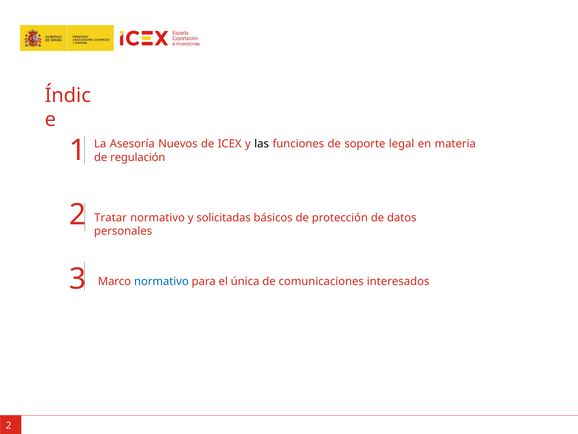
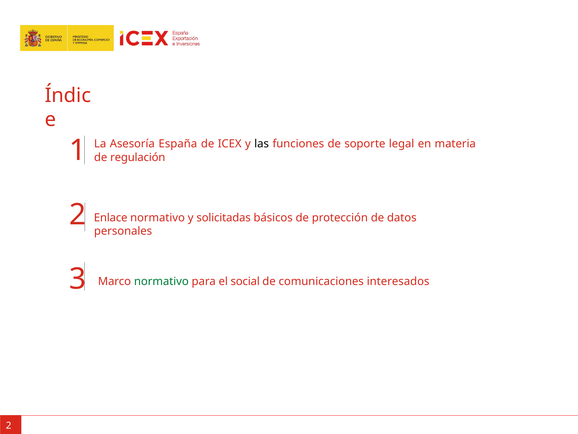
Nuevos: Nuevos -> España
Tratar: Tratar -> Enlace
normativo at (161, 281) colour: blue -> green
única: única -> social
